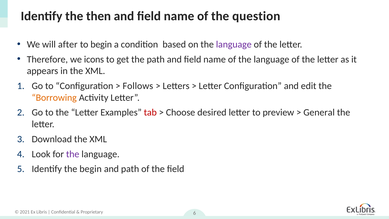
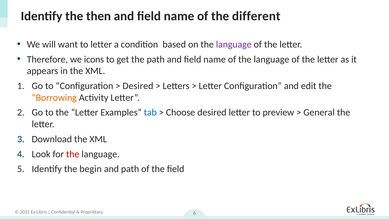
question: question -> different
after: after -> want
to begin: begin -> letter
Follows at (138, 86): Follows -> Desired
tab colour: red -> blue
the at (73, 154) colour: purple -> red
